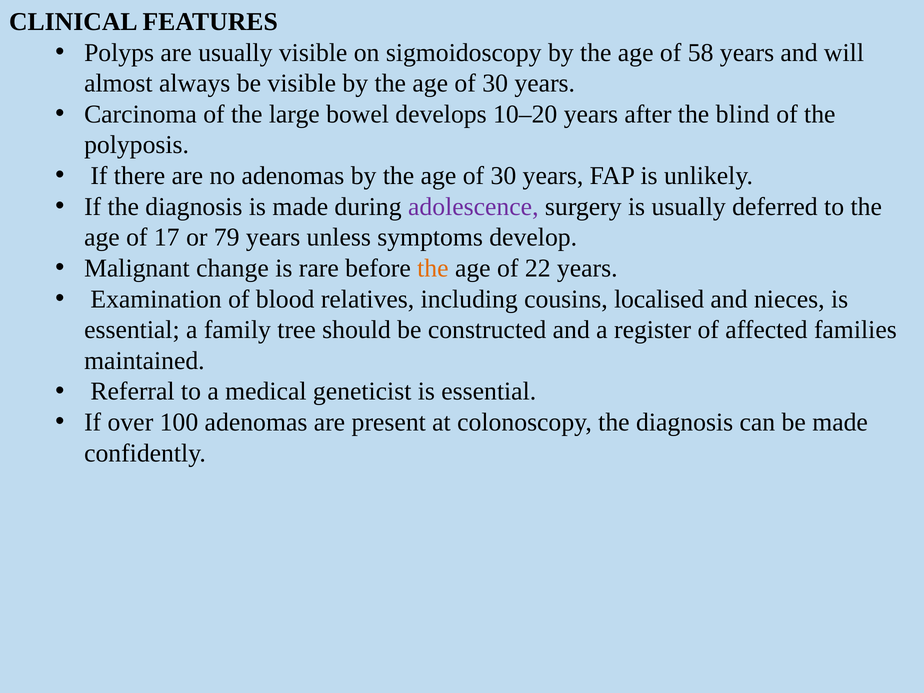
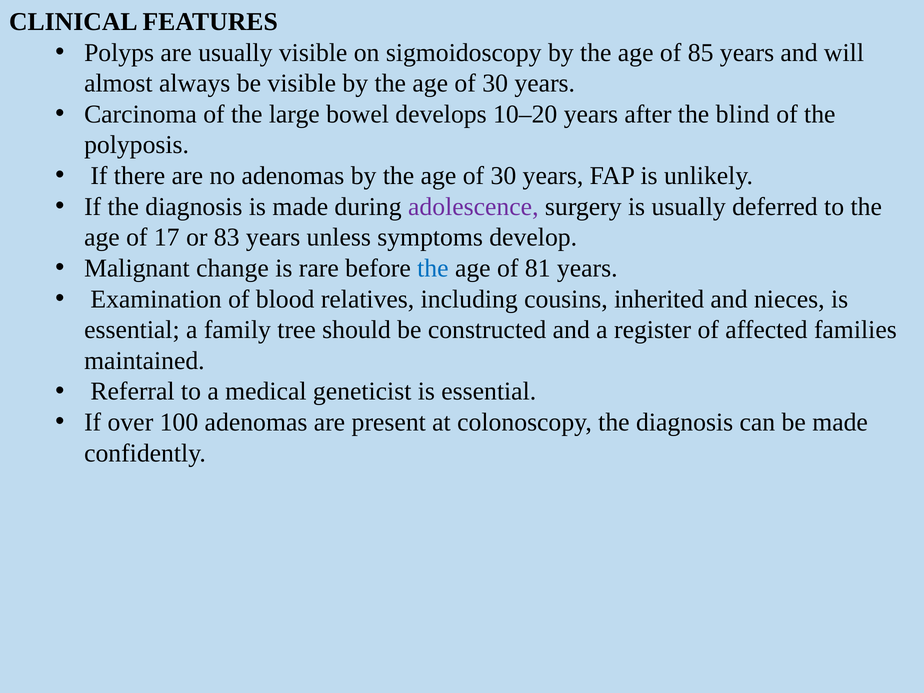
58: 58 -> 85
79: 79 -> 83
the at (433, 268) colour: orange -> blue
22: 22 -> 81
localised: localised -> inherited
